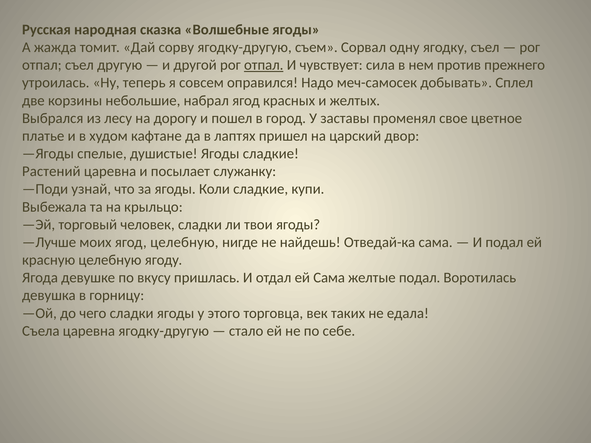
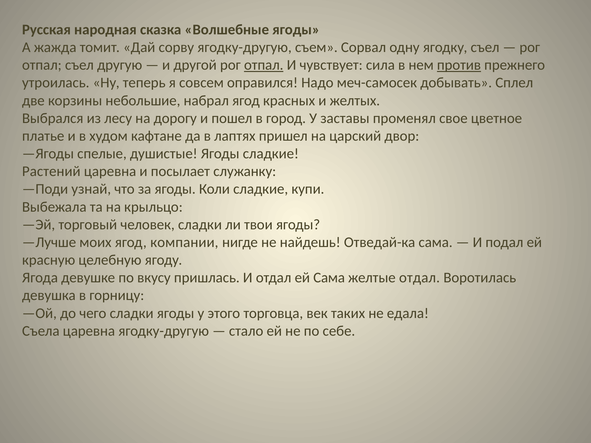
против underline: none -> present
ягод целебную: целебную -> компании
желтые подал: подал -> отдал
